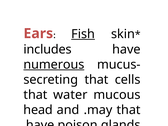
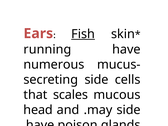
includes: includes -> running
numerous underline: present -> none
that at (96, 80): that -> side
water: water -> scales
.may that: that -> side
